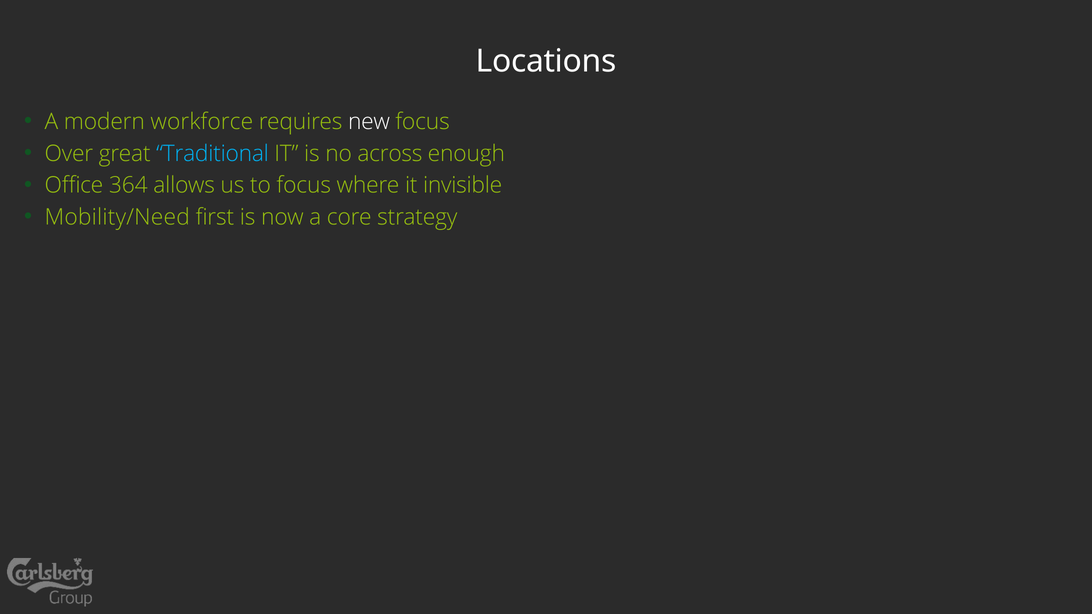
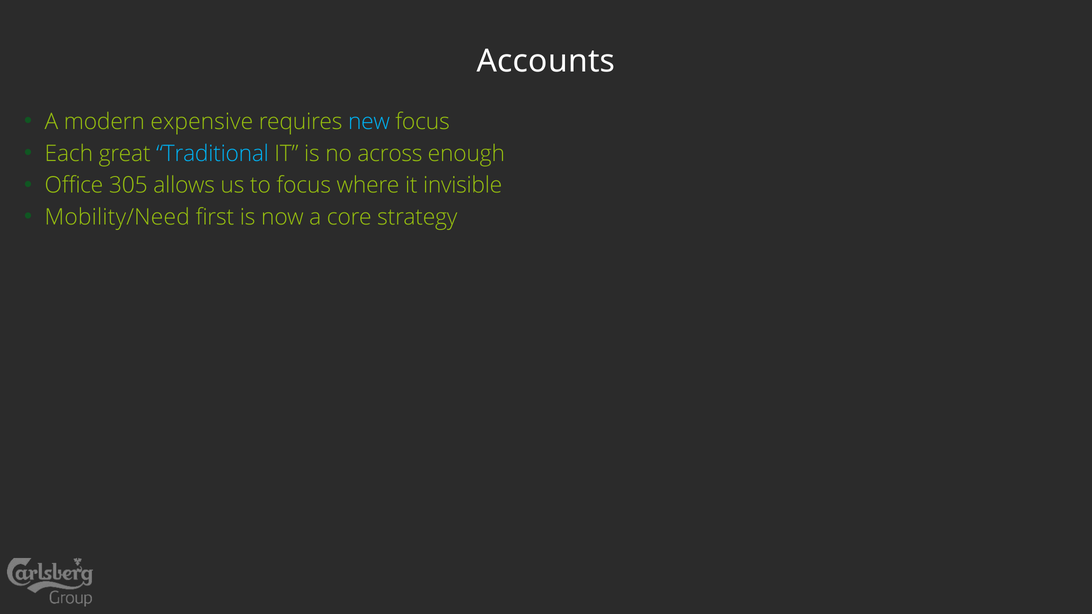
Locations: Locations -> Accounts
workforce: workforce -> expensive
new colour: white -> light blue
Over: Over -> Each
364: 364 -> 305
